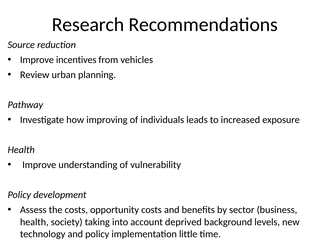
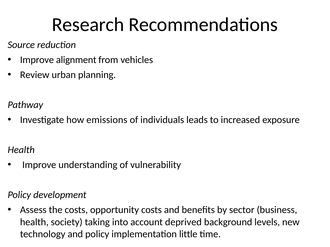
incentives: incentives -> alignment
improving: improving -> emissions
